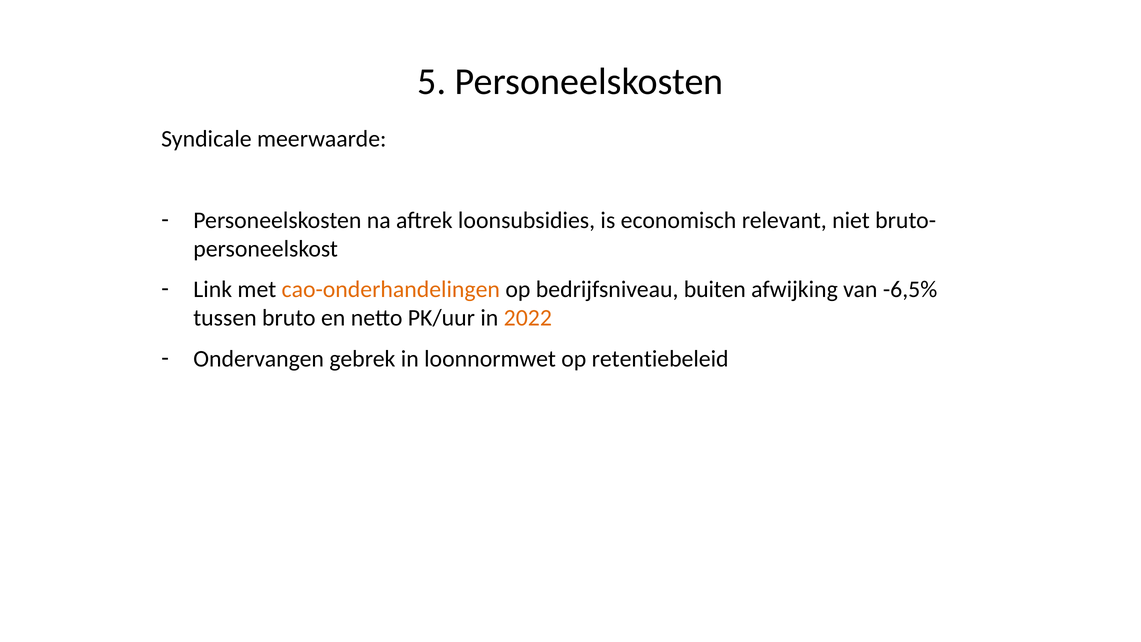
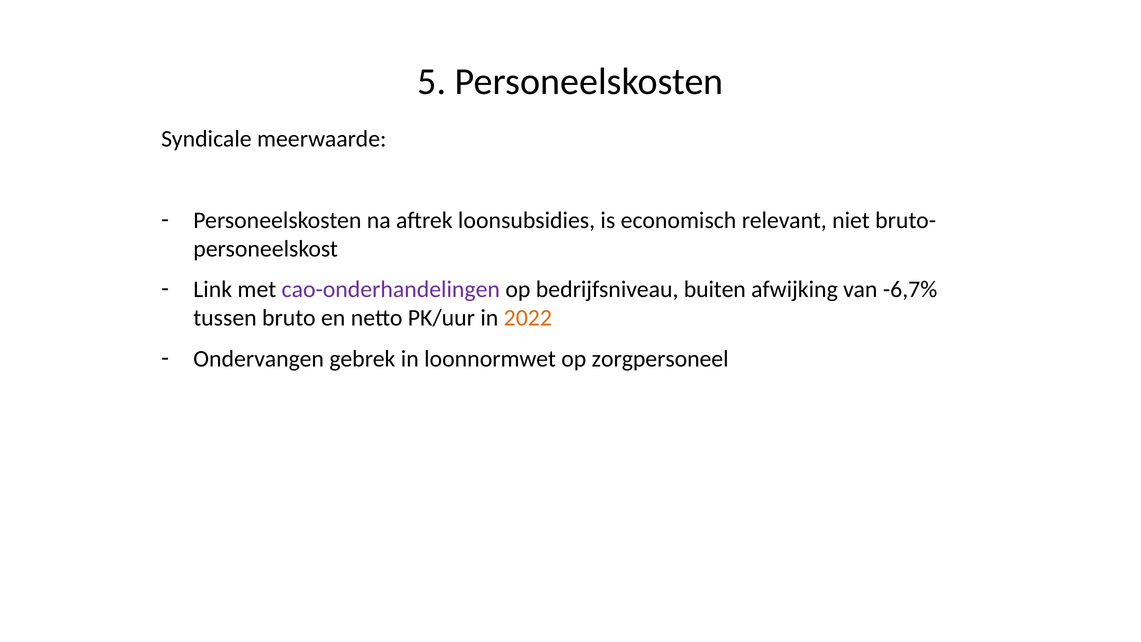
cao-onderhandelingen colour: orange -> purple
-6,5%: -6,5% -> -6,7%
retentiebeleid: retentiebeleid -> zorgpersoneel
